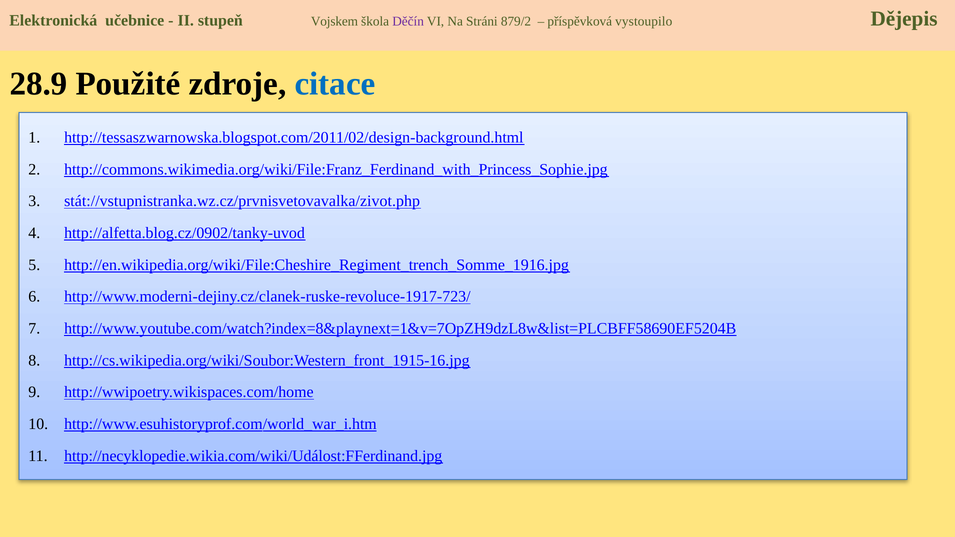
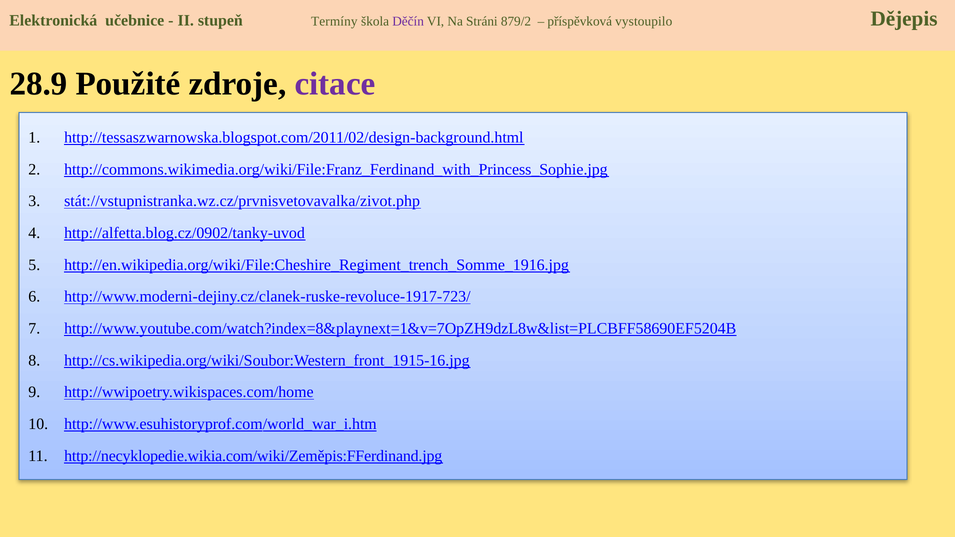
Vojskem: Vojskem -> Termíny
citace colour: blue -> purple
http://necyklopedie.wikia.com/wiki/Událost:FFerdinand.jpg: http://necyklopedie.wikia.com/wiki/Událost:FFerdinand.jpg -> http://necyklopedie.wikia.com/wiki/Zeměpis:FFerdinand.jpg
